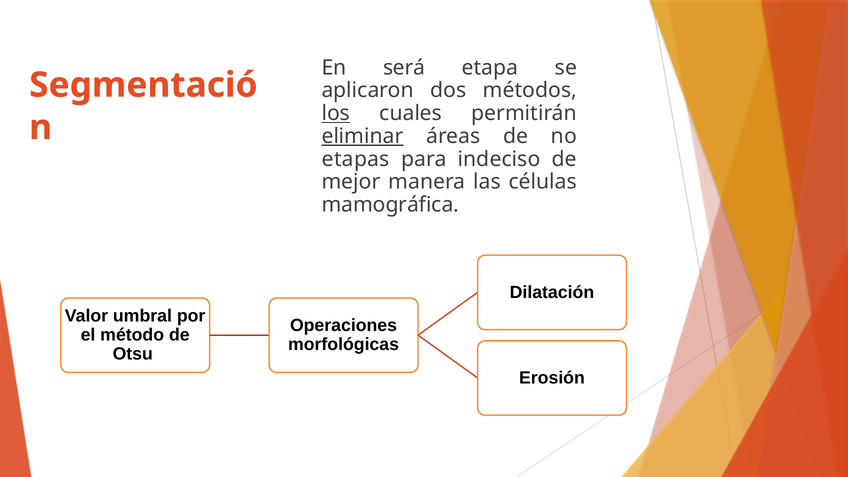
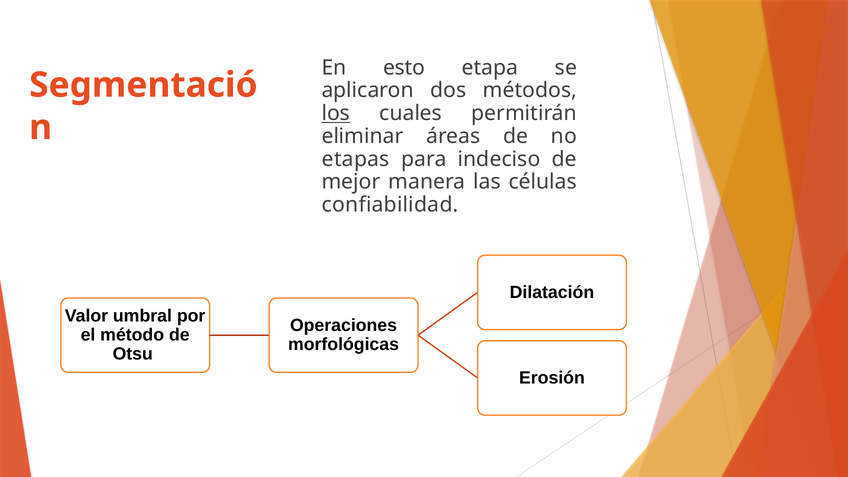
será: será -> esto
eliminar underline: present -> none
mamográfica: mamográfica -> confiabilidad
